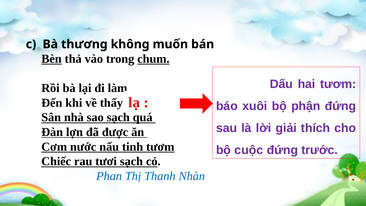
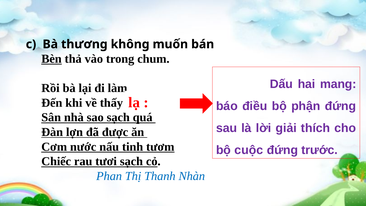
chum underline: present -> none
hai tươm: tươm -> mang
xuôi: xuôi -> điều
